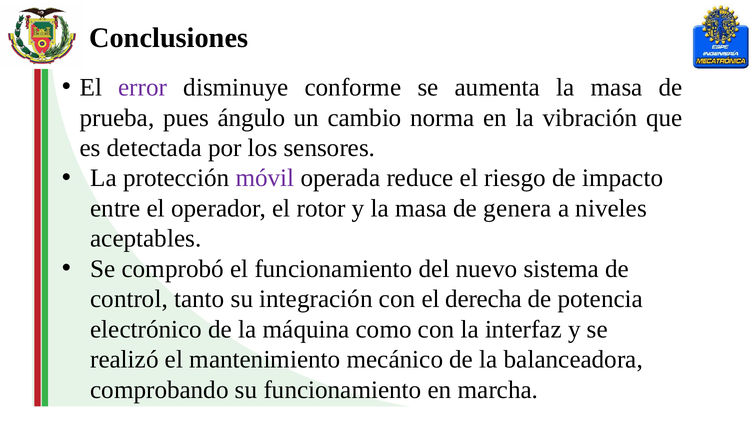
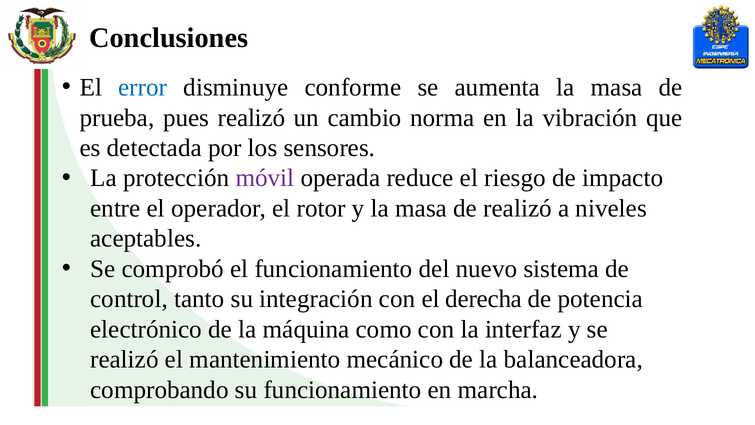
error colour: purple -> blue
pues ángulo: ángulo -> realizó
de genera: genera -> realizó
